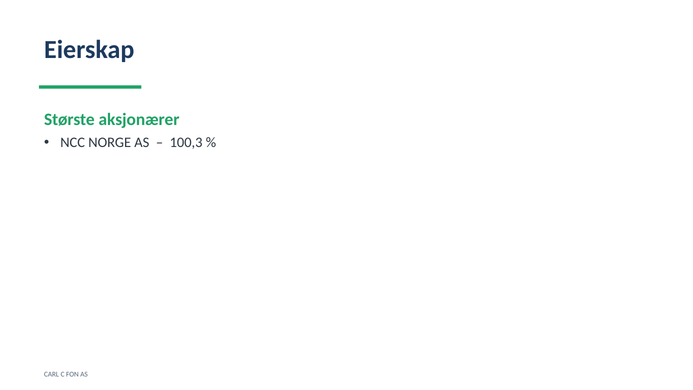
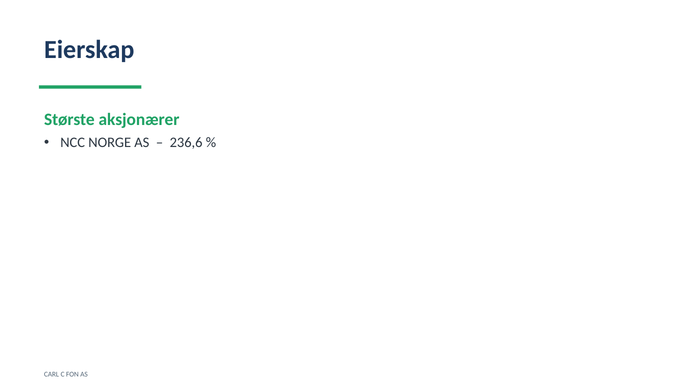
100,3: 100,3 -> 236,6
